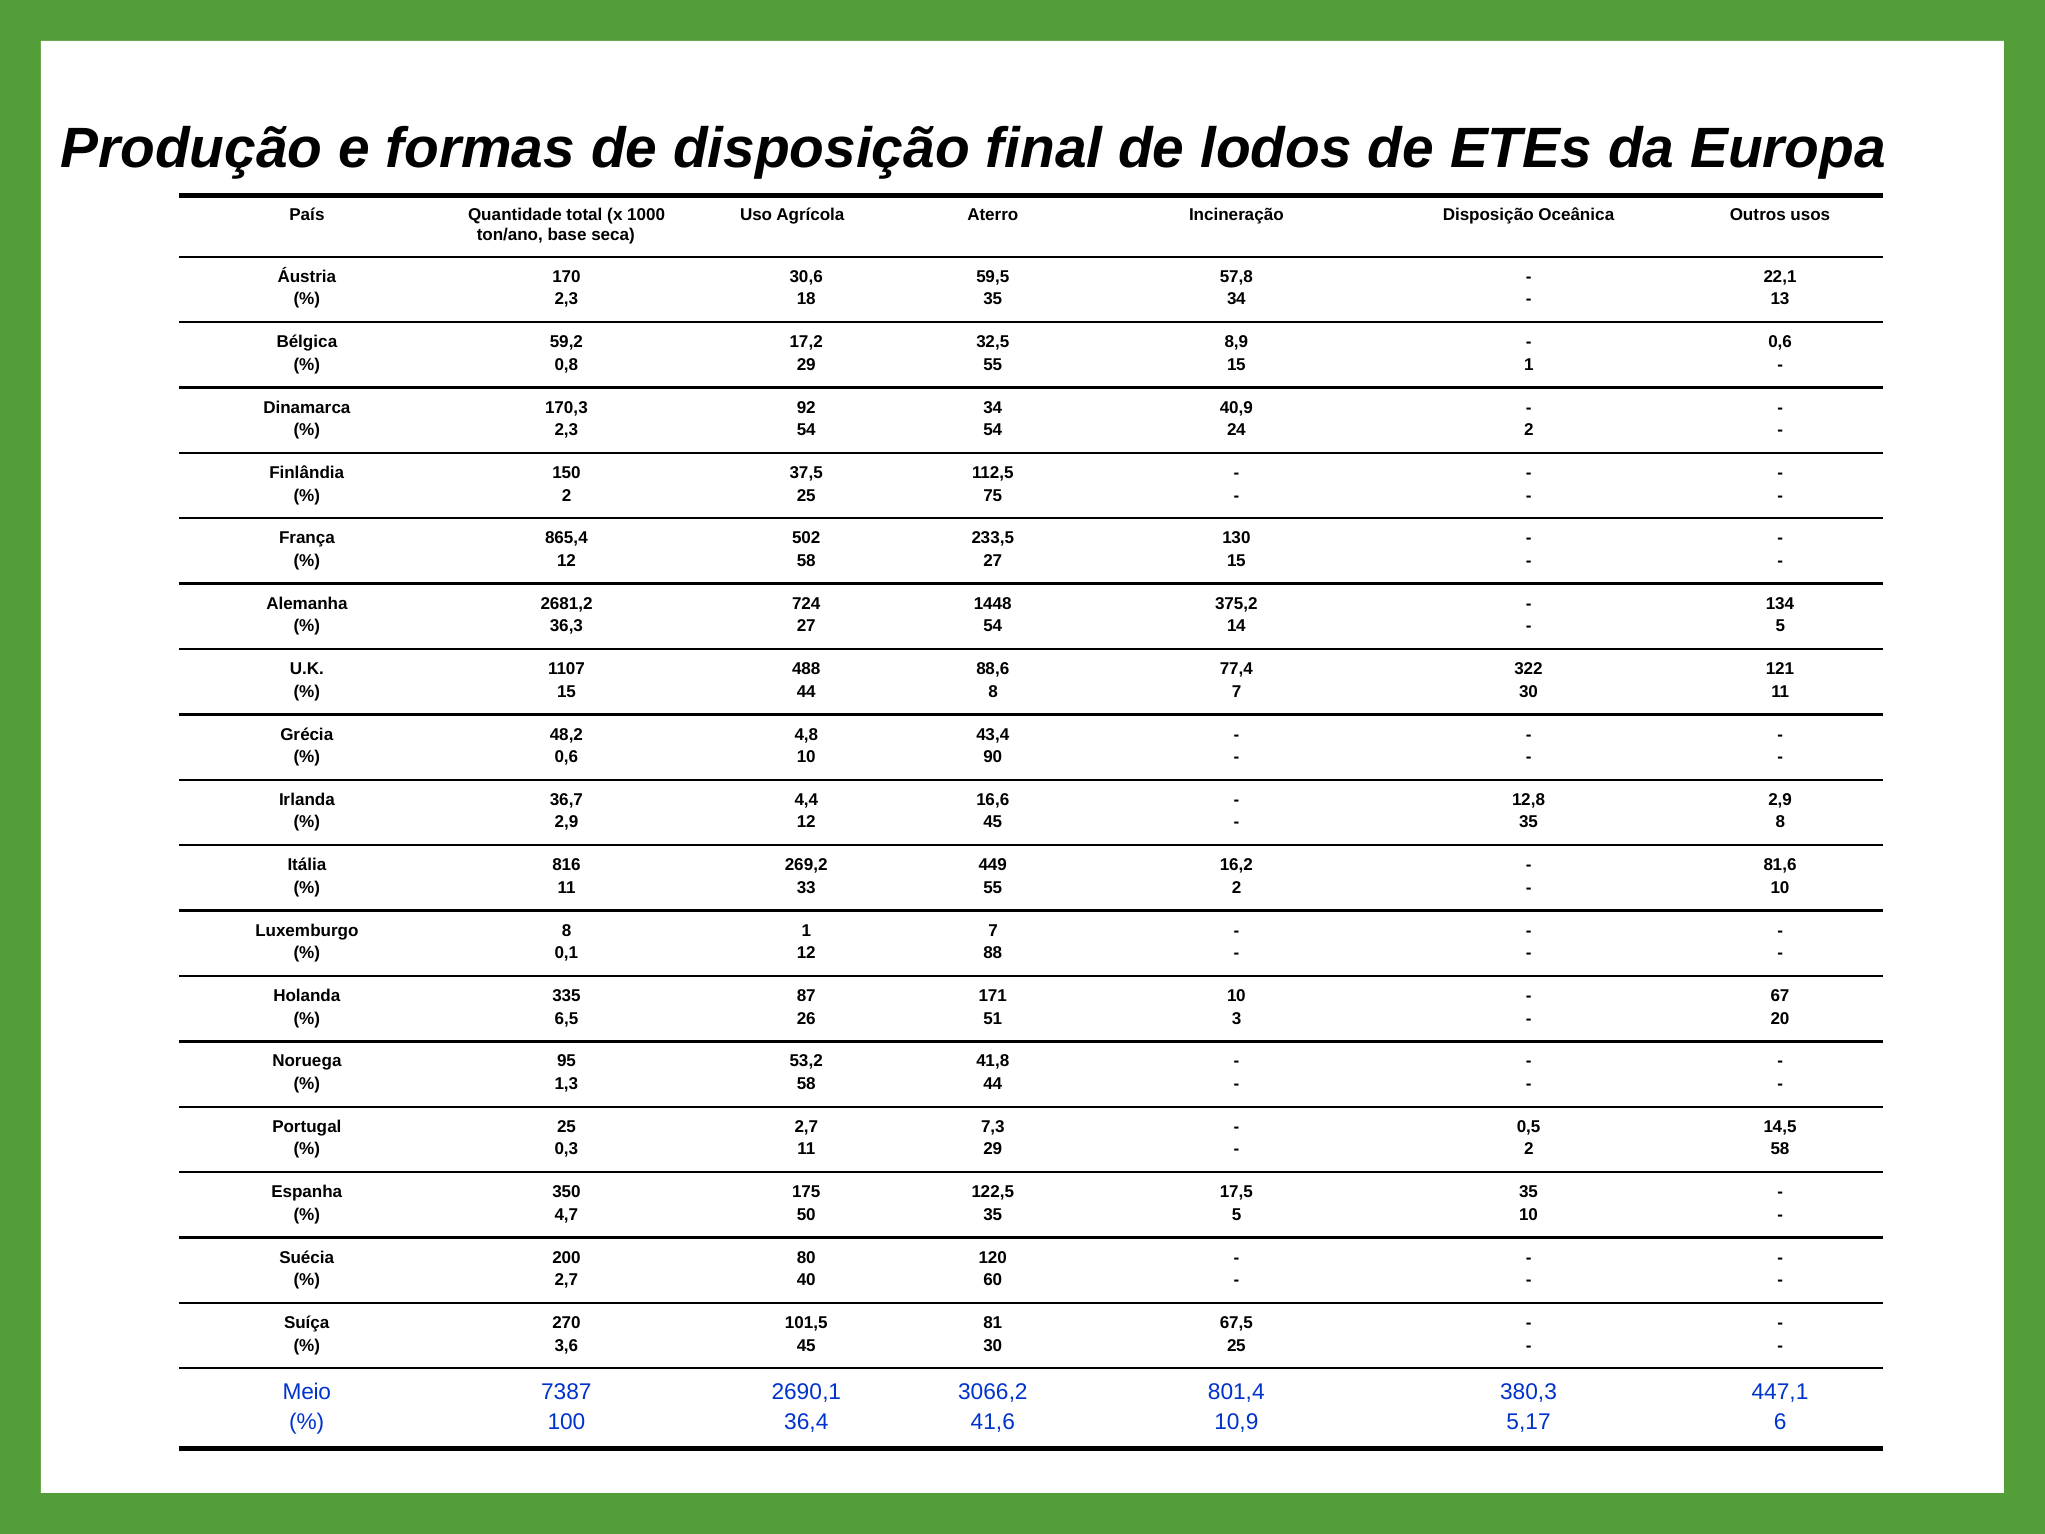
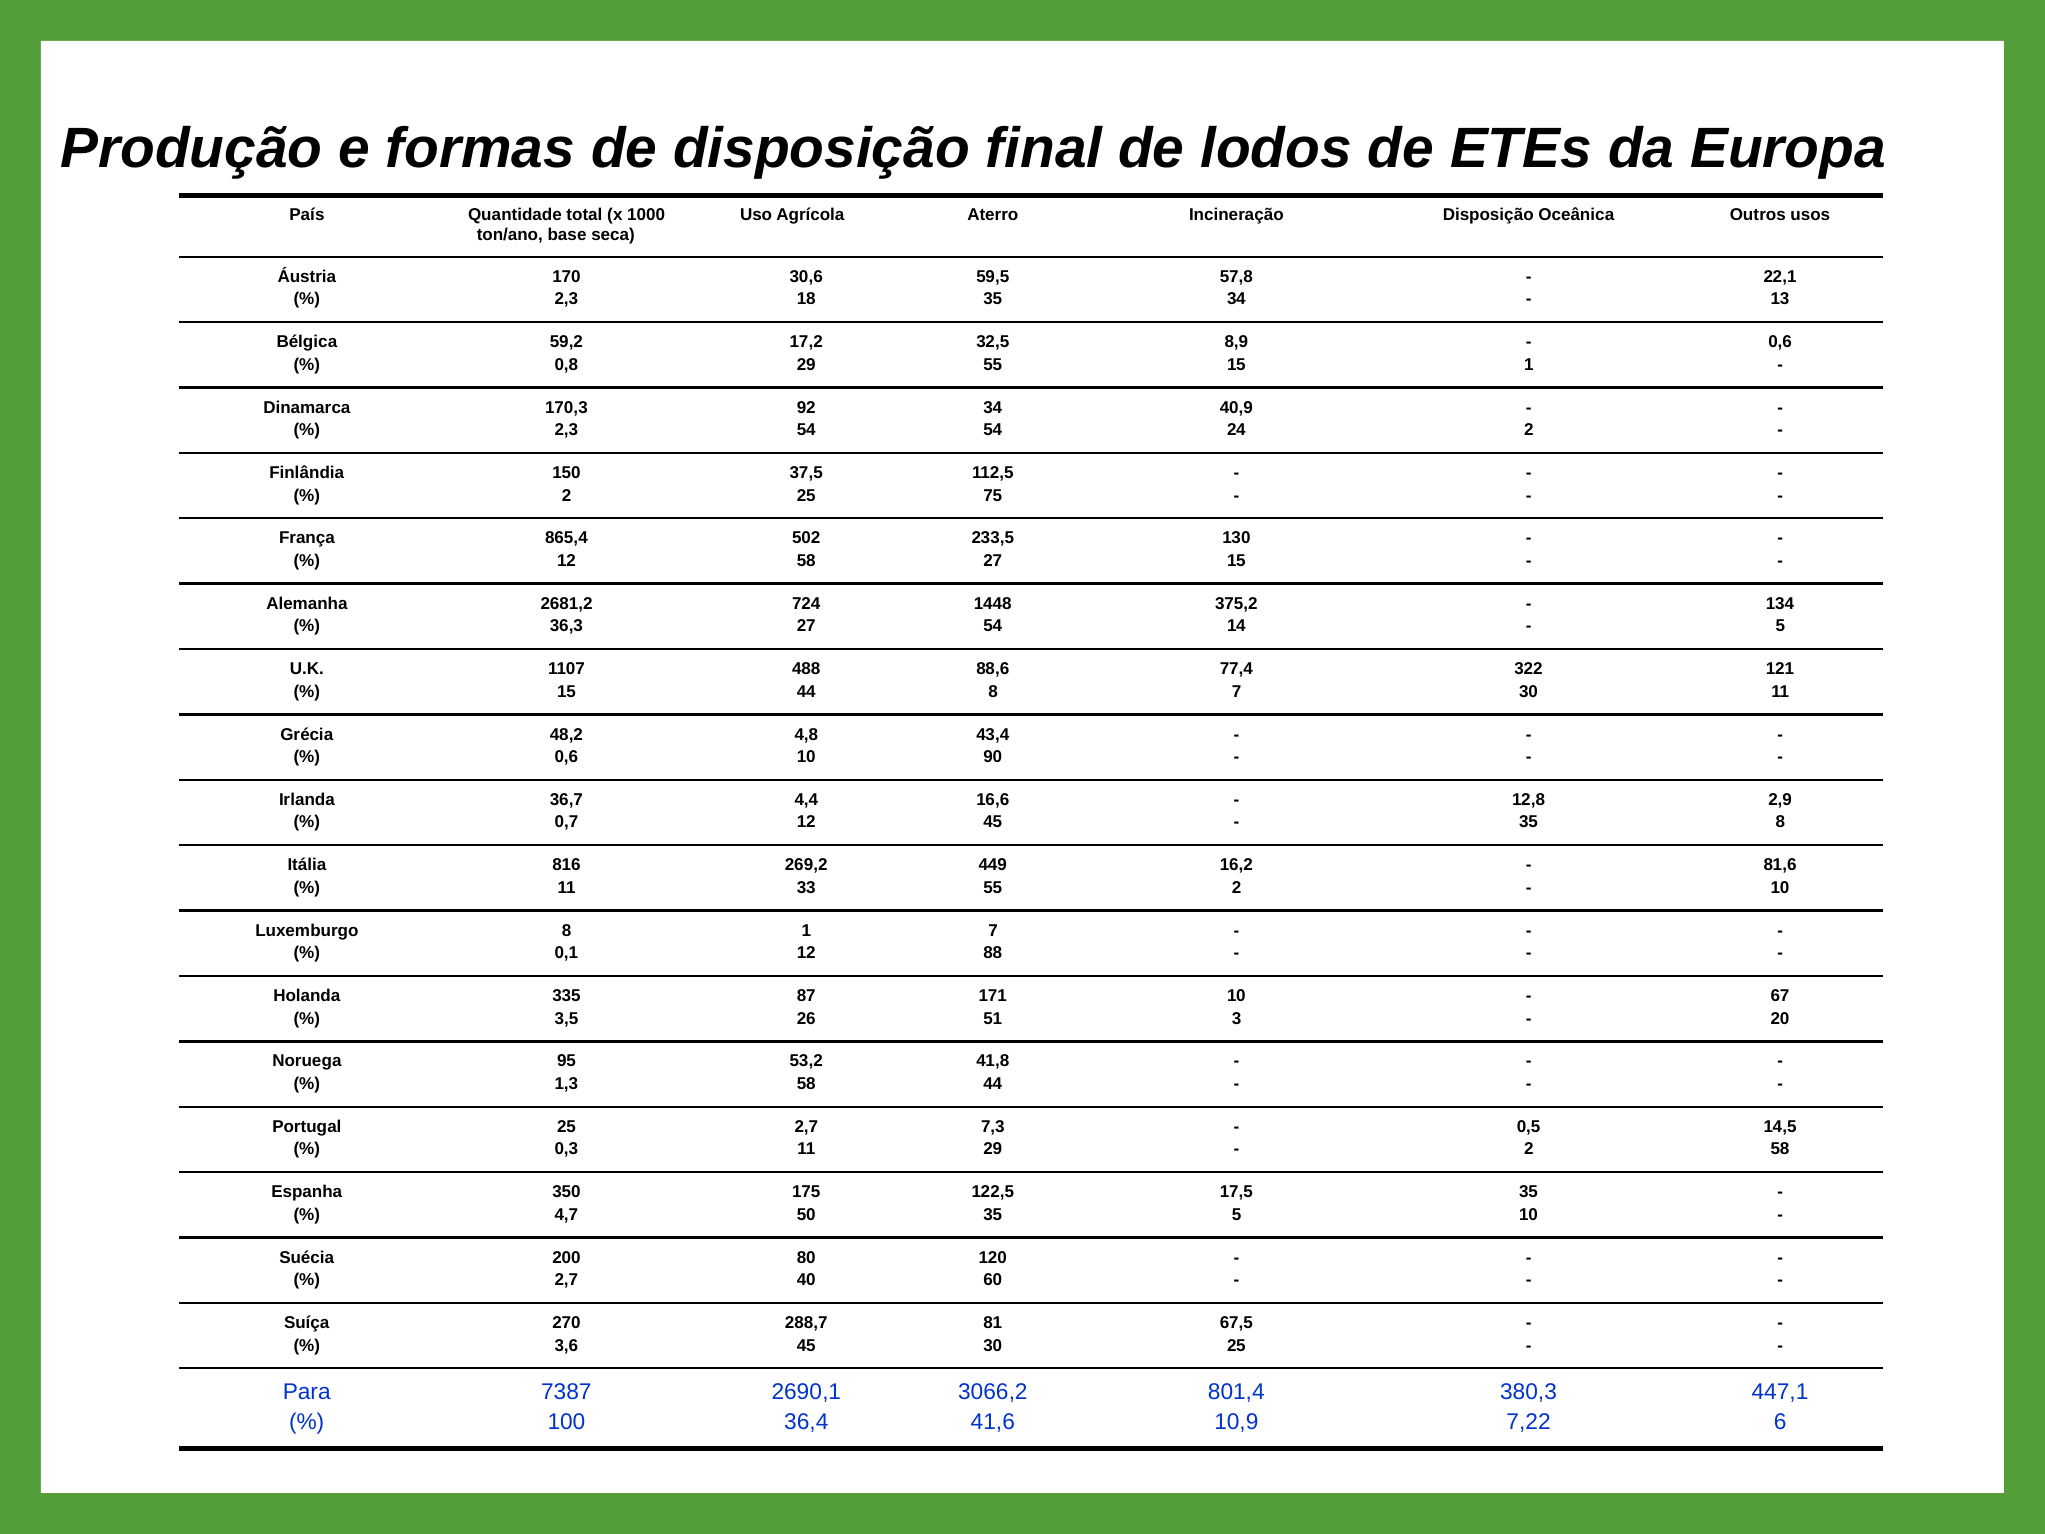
2,9 at (567, 822): 2,9 -> 0,7
6,5: 6,5 -> 3,5
101,5: 101,5 -> 288,7
Meio: Meio -> Para
5,17: 5,17 -> 7,22
